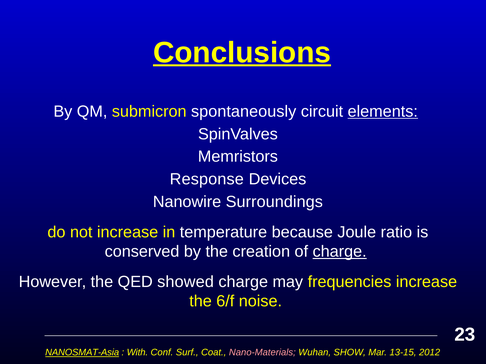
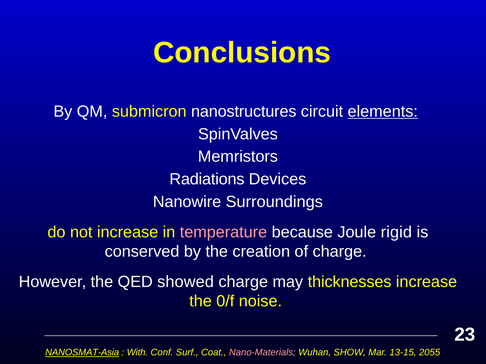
Conclusions underline: present -> none
spontaneously: spontaneously -> nanostructures
Response: Response -> Radiations
temperature colour: white -> pink
ratio: ratio -> rigid
charge at (340, 252) underline: present -> none
frequencies: frequencies -> thicknesses
6/f: 6/f -> 0/f
2012: 2012 -> 2055
